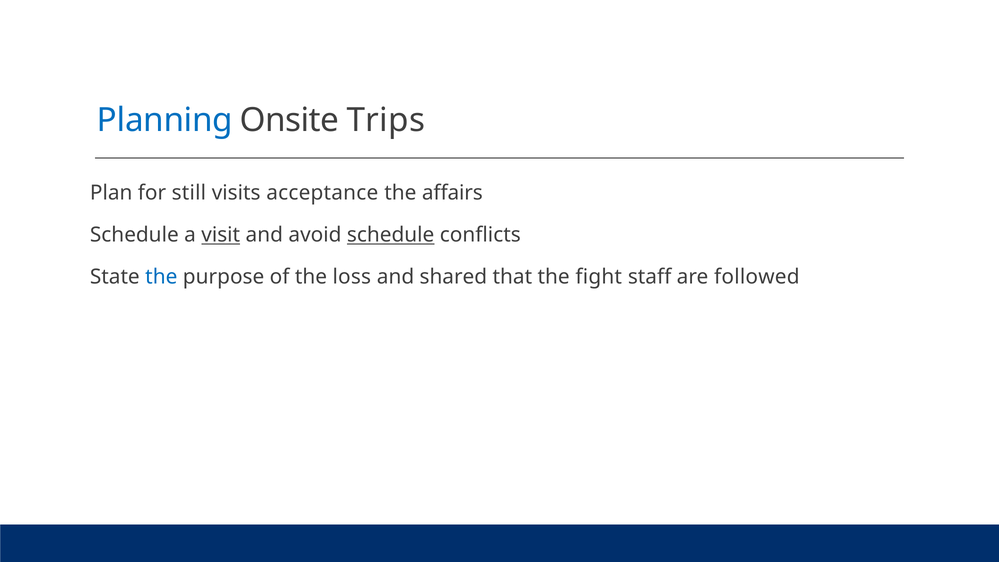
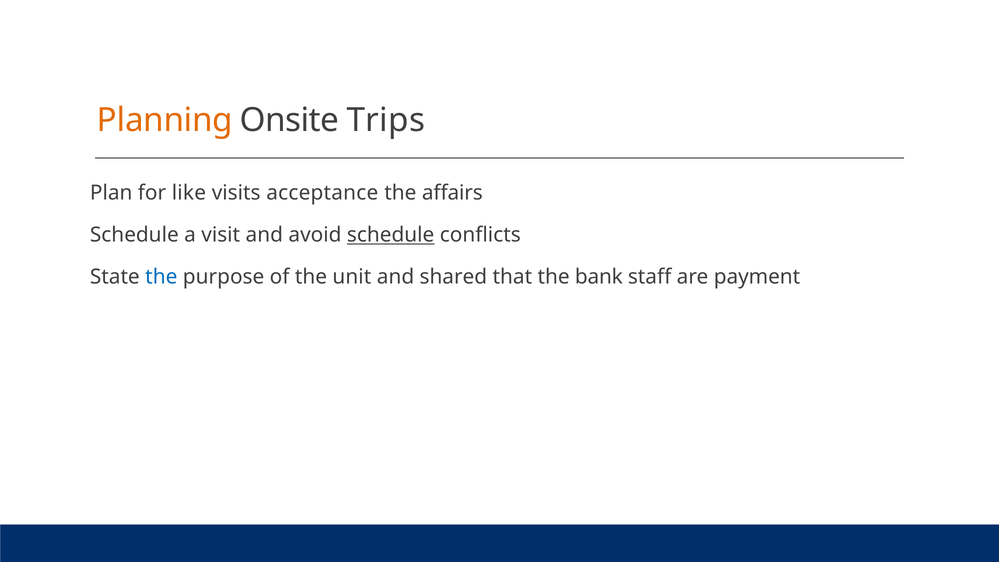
Planning colour: blue -> orange
still: still -> like
visit underline: present -> none
loss: loss -> unit
fight: fight -> bank
followed: followed -> payment
